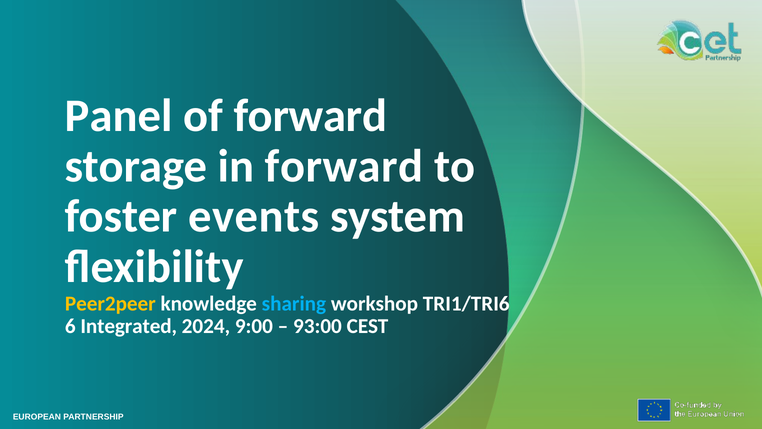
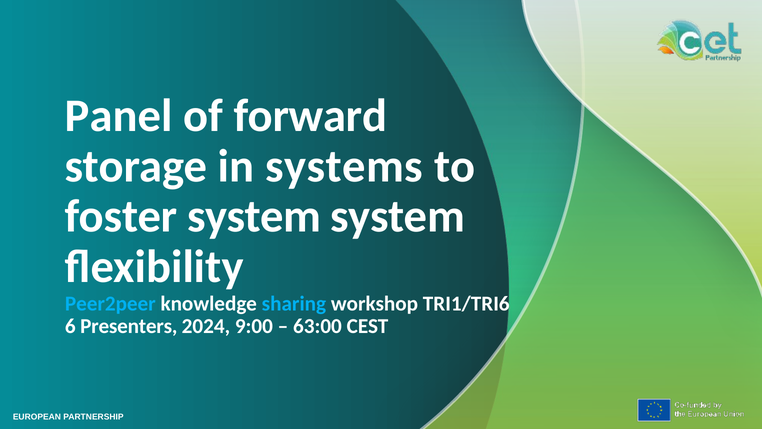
in forward: forward -> systems
foster events: events -> system
Peer2peer colour: yellow -> light blue
Integrated: Integrated -> Presenters
93:00: 93:00 -> 63:00
